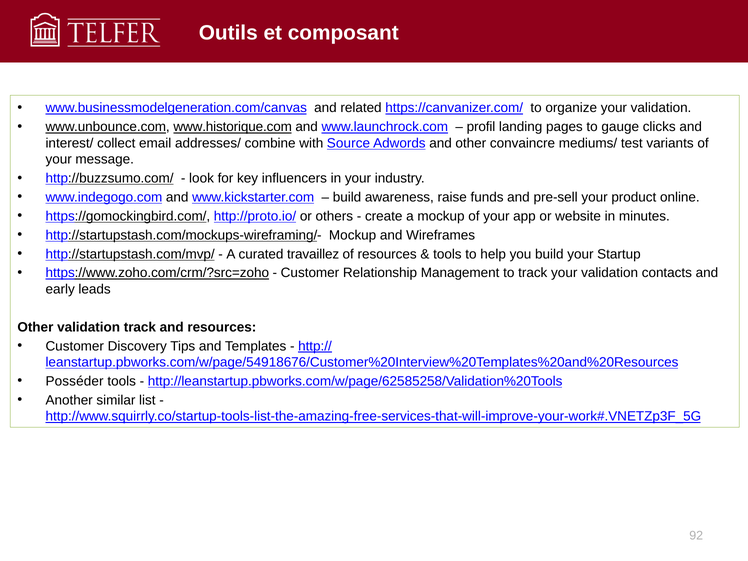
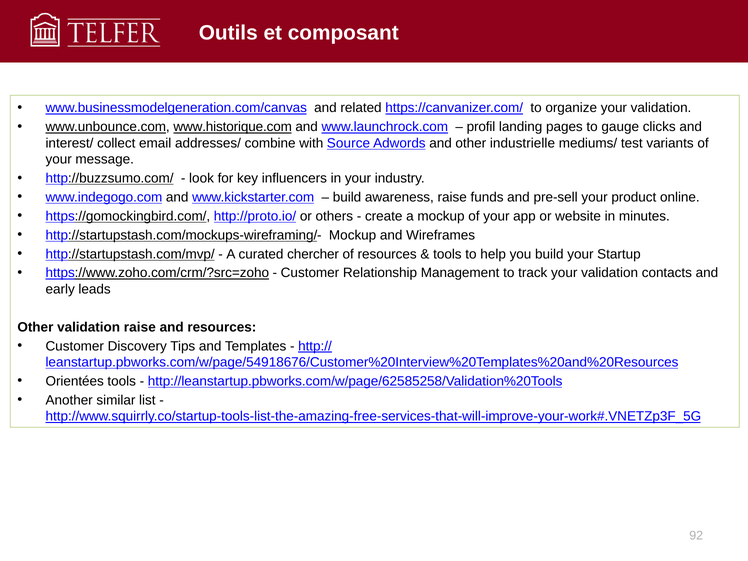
convaincre: convaincre -> industrielle
travaillez: travaillez -> chercher
validation track: track -> raise
Posséder: Posséder -> Orientées
